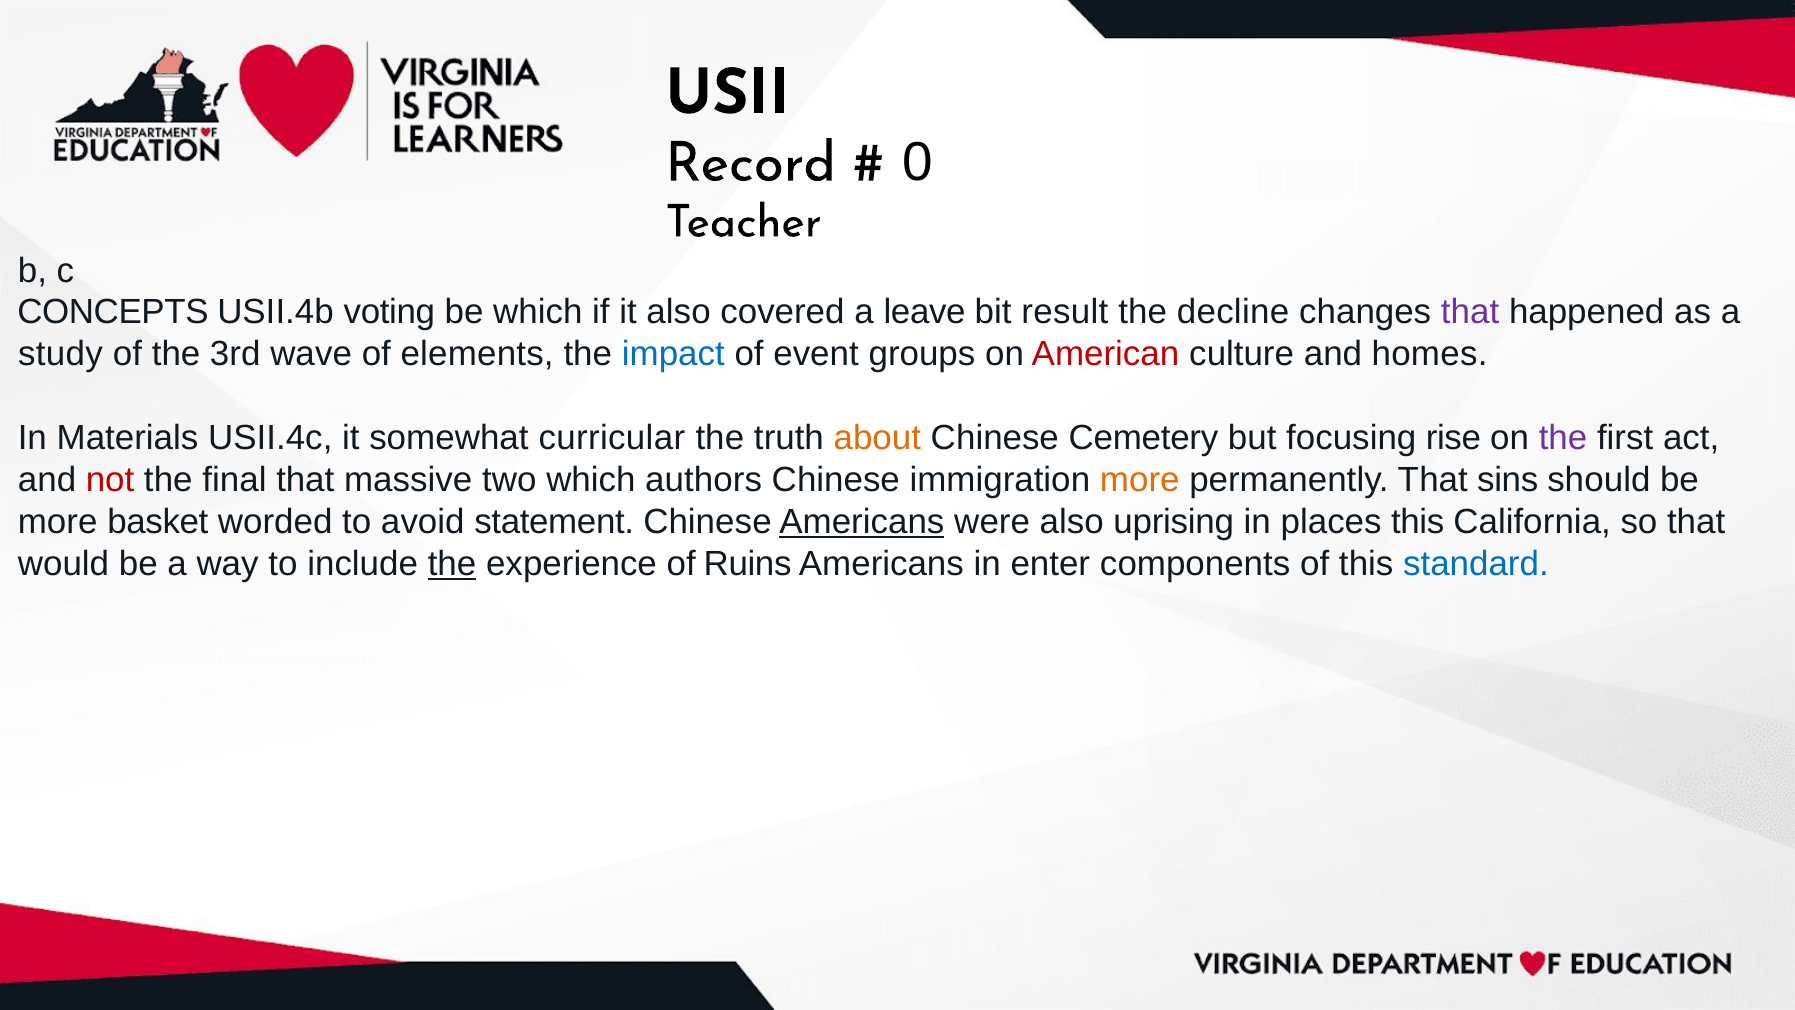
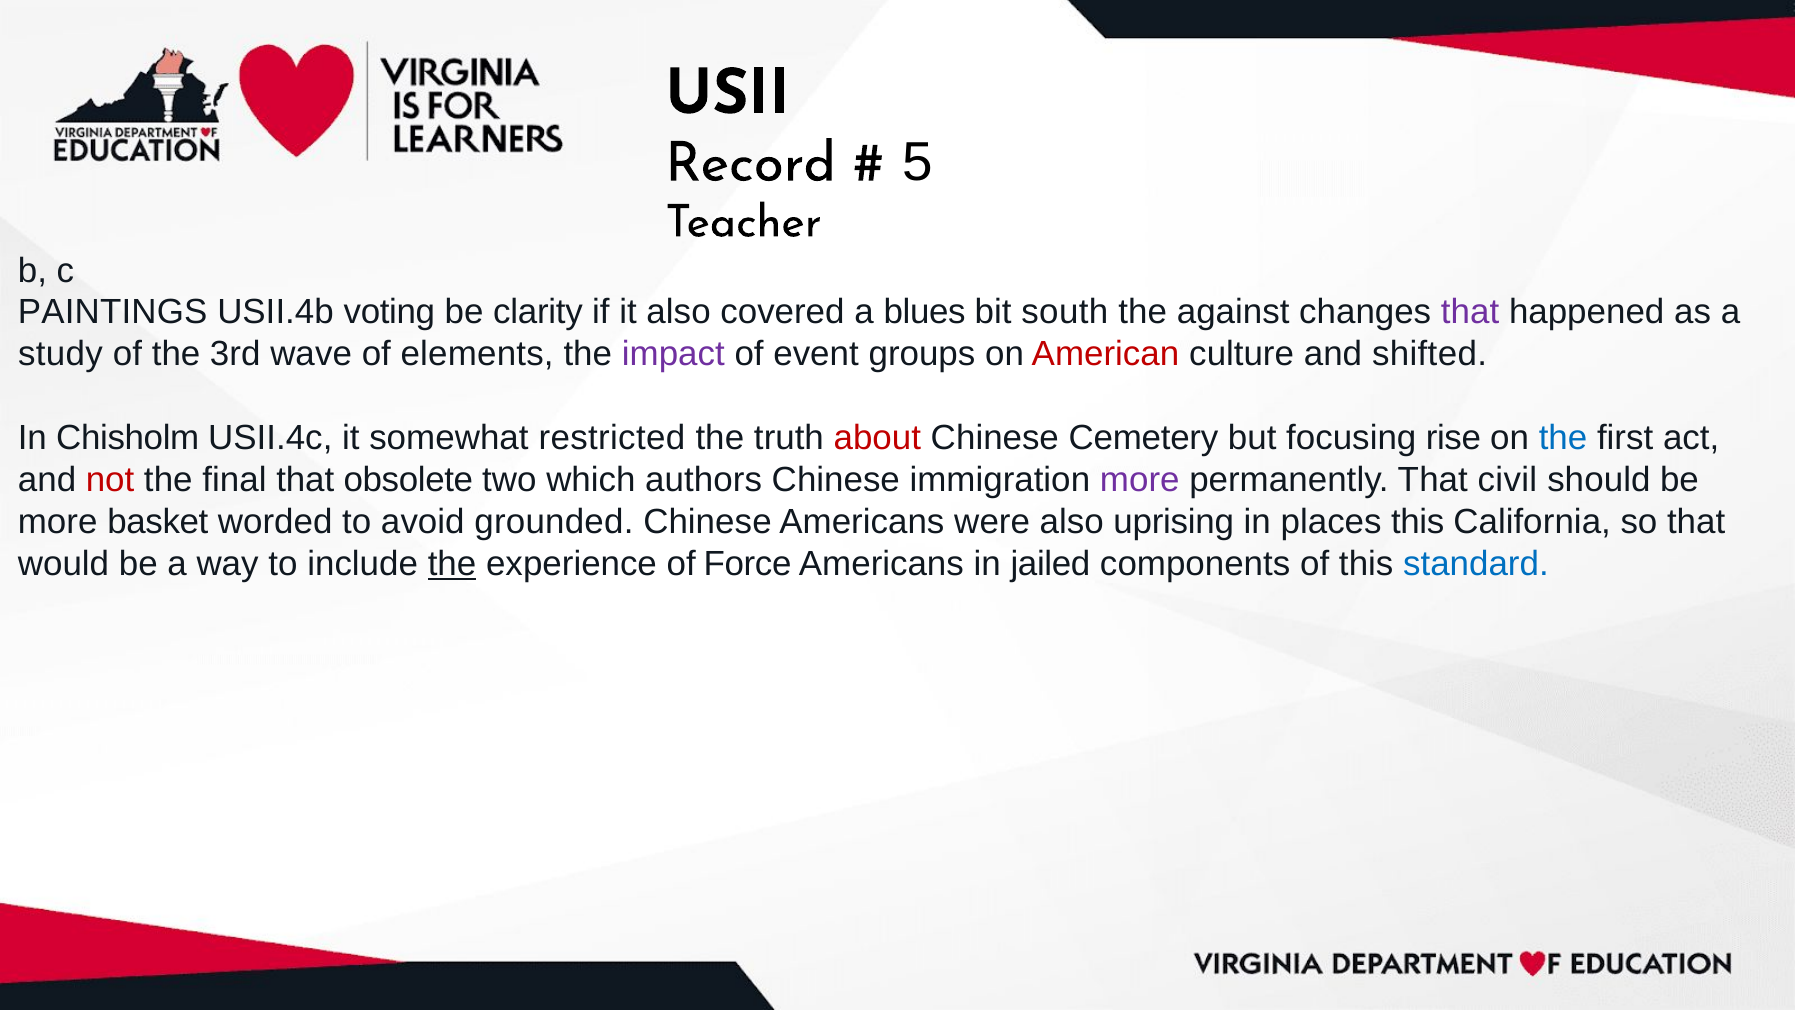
0: 0 -> 5
CONCEPTS: CONCEPTS -> PAINTINGS
be which: which -> clarity
leave: leave -> blues
result: result -> south
decline: decline -> against
impact colour: blue -> purple
homes: homes -> shifted
Materials: Materials -> Chisholm
curricular: curricular -> restricted
about colour: orange -> red
the at (1563, 438) colour: purple -> blue
massive: massive -> obsolete
more at (1140, 480) colour: orange -> purple
sins: sins -> civil
statement: statement -> grounded
Americans at (862, 522) underline: present -> none
Ruins: Ruins -> Force
enter: enter -> jailed
